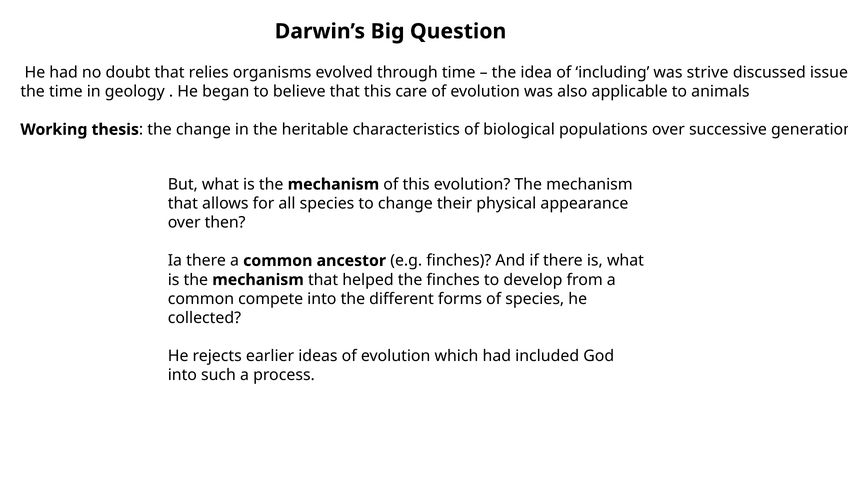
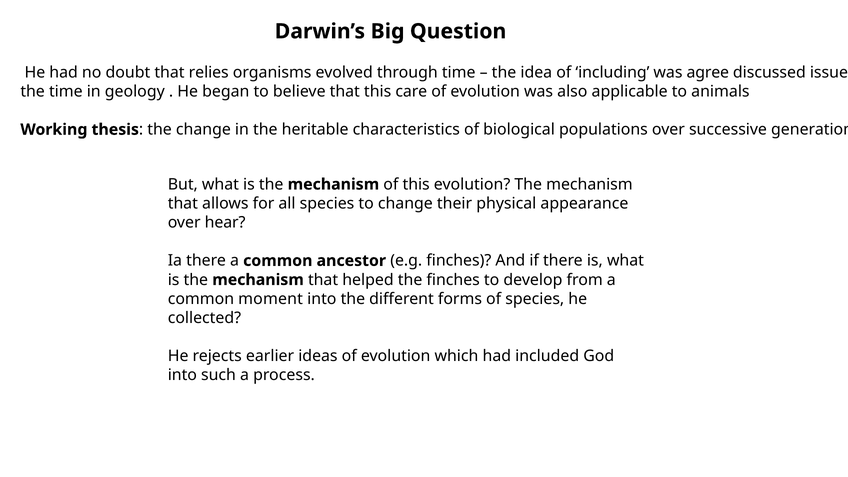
strive: strive -> agree
then: then -> hear
compete: compete -> moment
